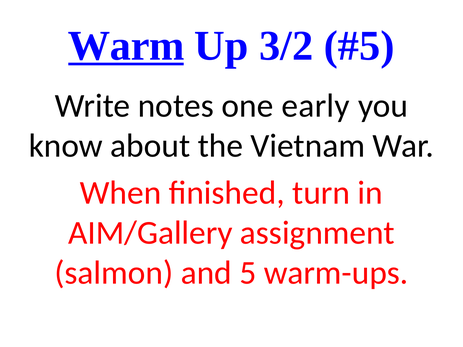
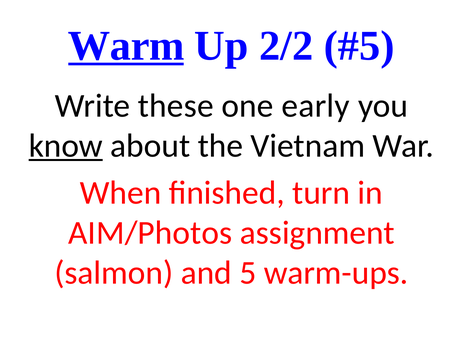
3/2: 3/2 -> 2/2
notes: notes -> these
know underline: none -> present
AIM/Gallery: AIM/Gallery -> AIM/Photos
